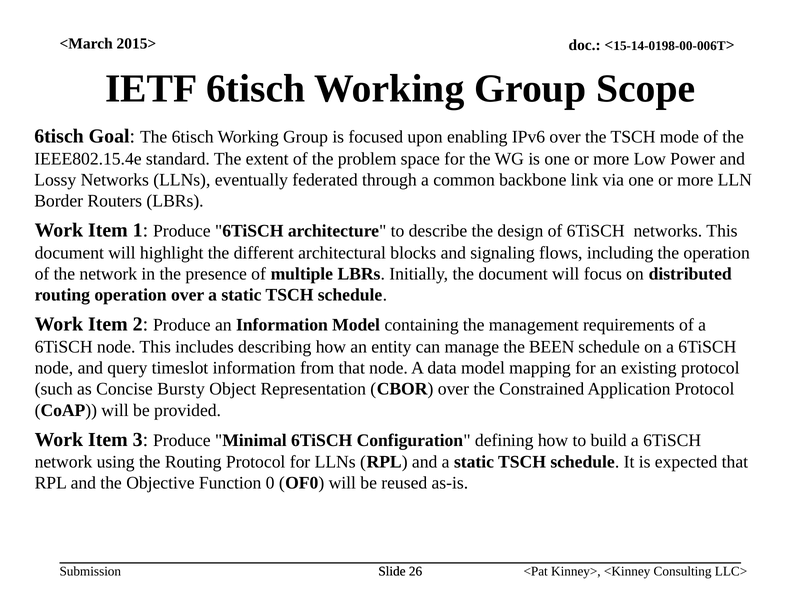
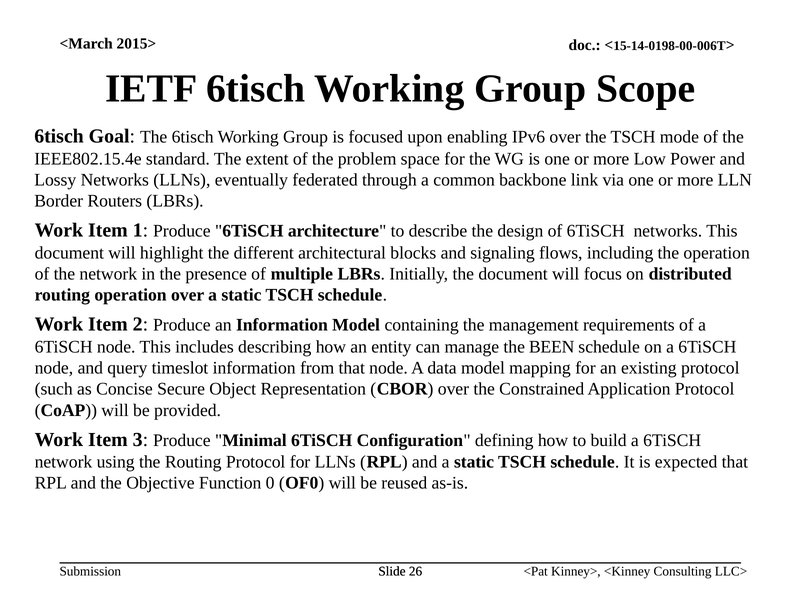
Bursty: Bursty -> Secure
